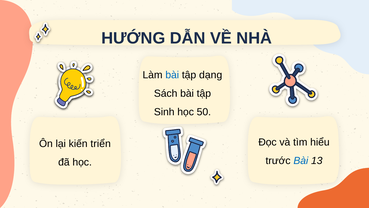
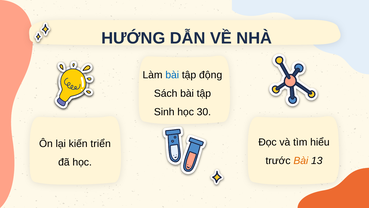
dạng: dạng -> động
50: 50 -> 30
Bài at (301, 160) colour: blue -> orange
